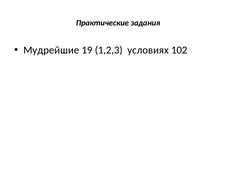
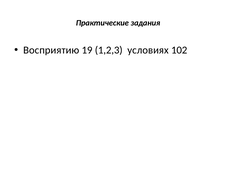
Мудрейшие: Мудрейшие -> Восприятию
